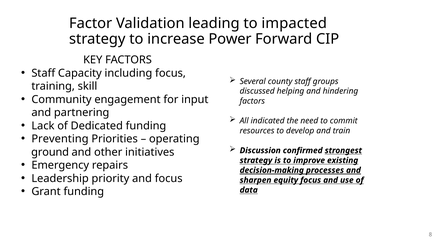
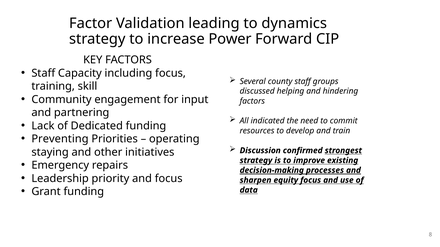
impacted: impacted -> dynamics
ground: ground -> staying
